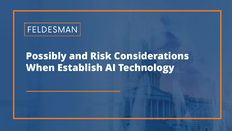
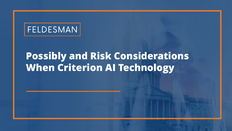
Establish: Establish -> Criterion
